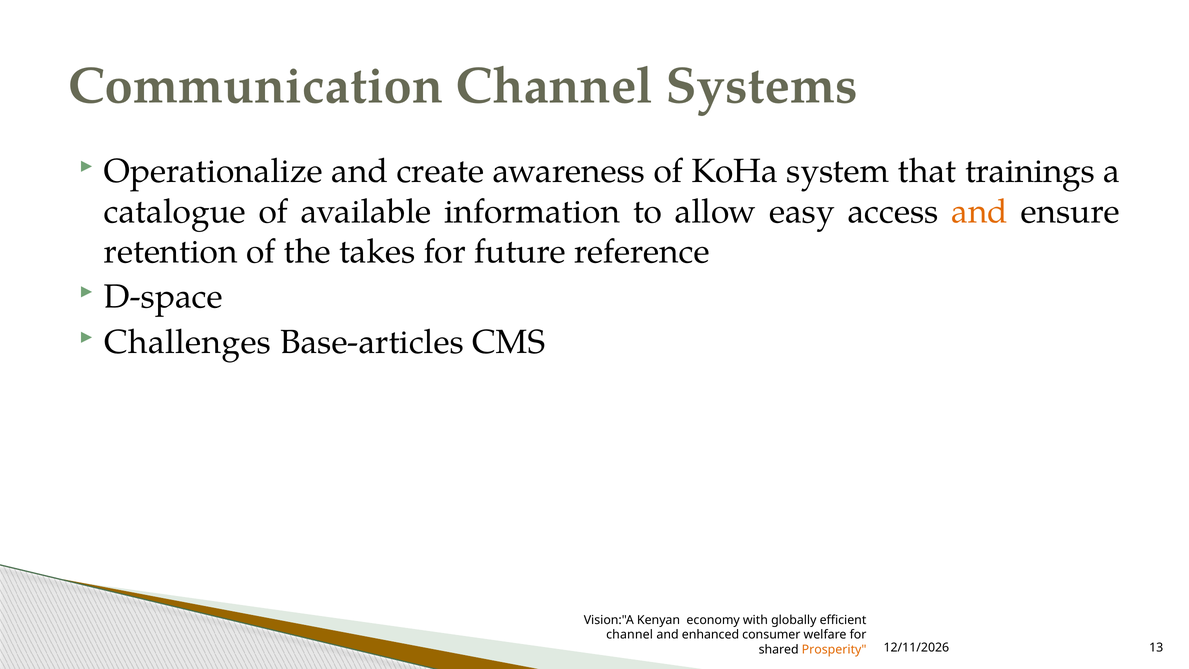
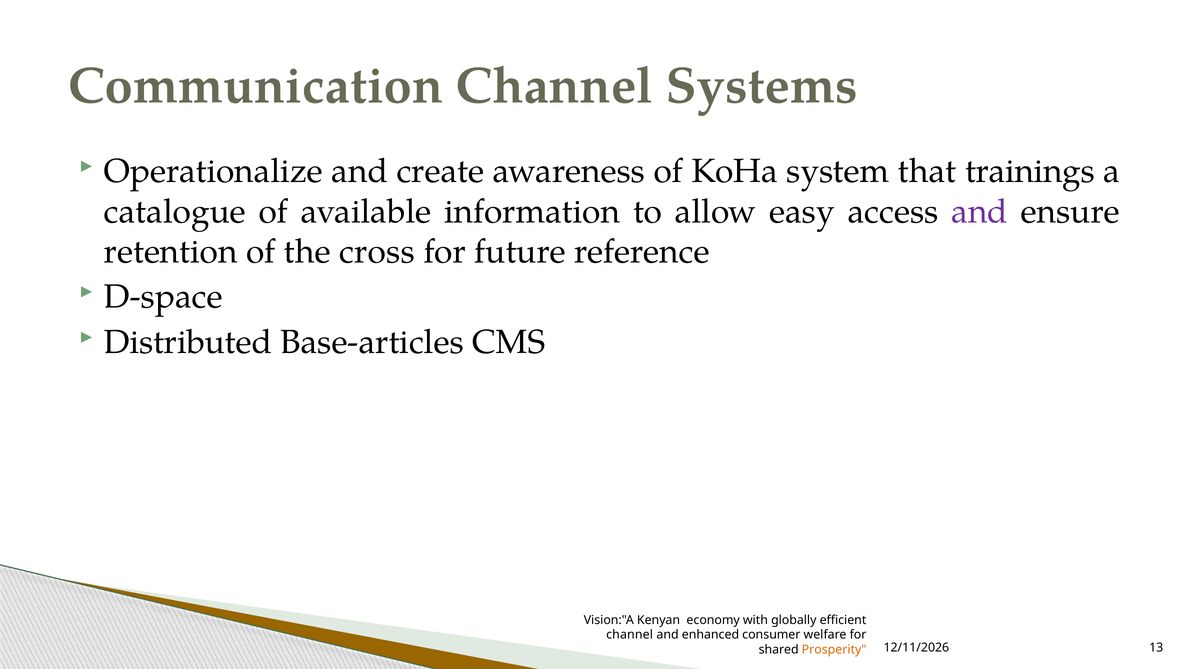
and at (980, 211) colour: orange -> purple
takes: takes -> cross
Challenges: Challenges -> Distributed
